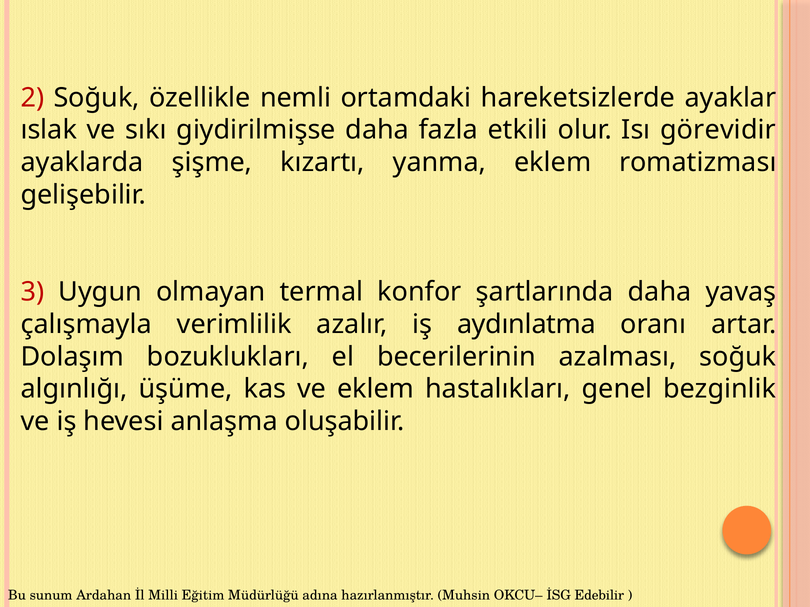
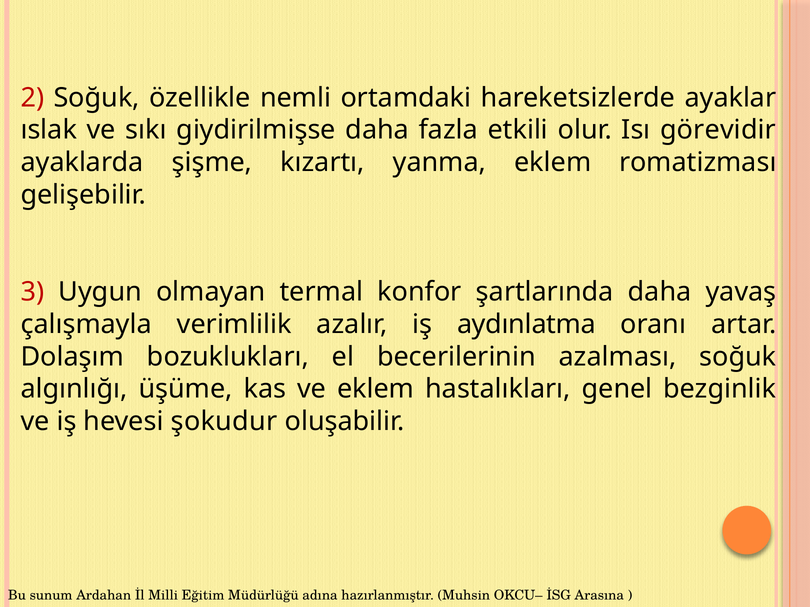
anlaşma: anlaşma -> şokudur
Edebilir: Edebilir -> Arasına
